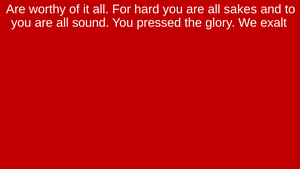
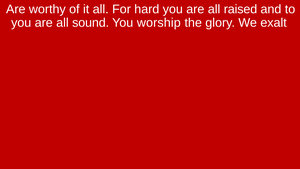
sakes: sakes -> raised
pressed: pressed -> worship
